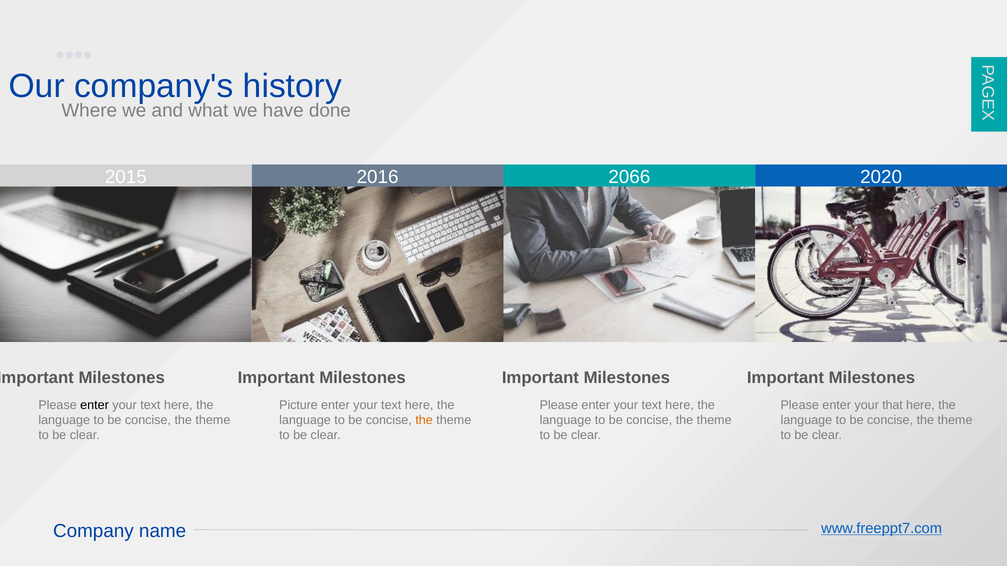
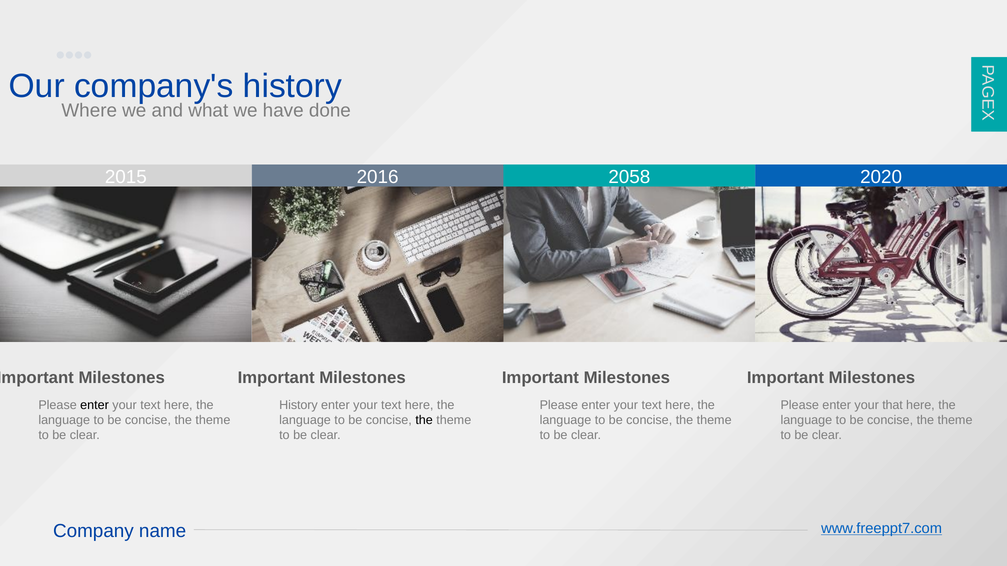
2066: 2066 -> 2058
Picture at (298, 405): Picture -> History
the at (424, 420) colour: orange -> black
